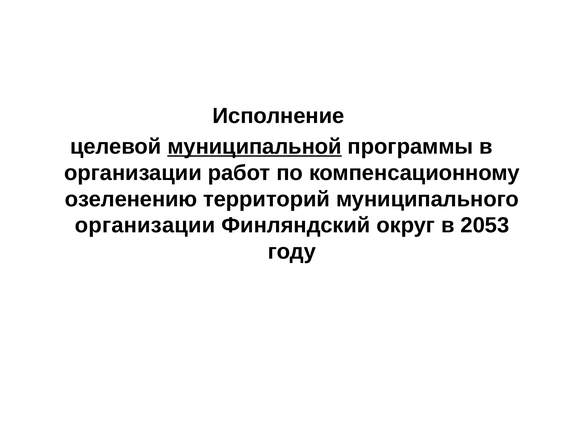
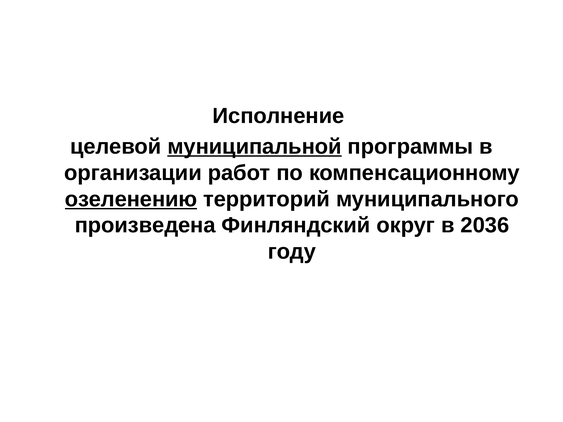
озеленению underline: none -> present
организации at (145, 226): организации -> произведена
2053: 2053 -> 2036
